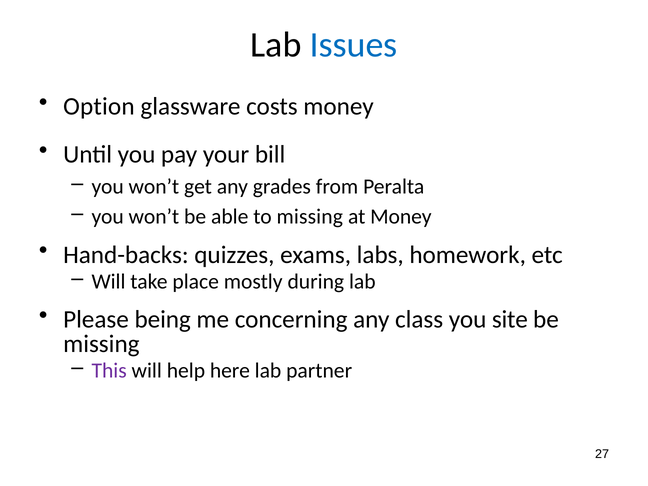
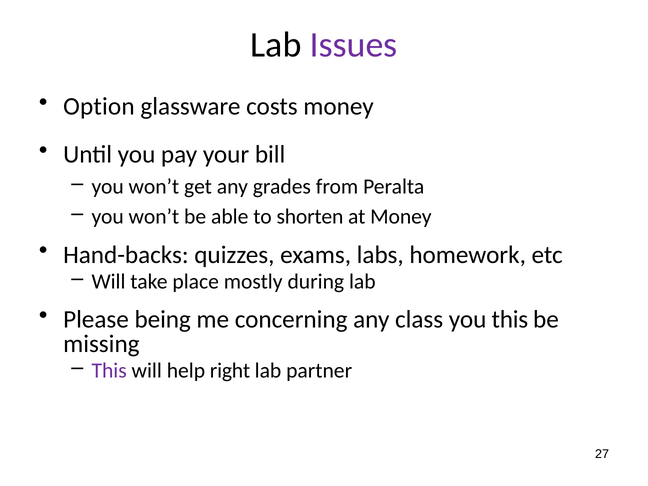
Issues colour: blue -> purple
to missing: missing -> shorten
you site: site -> this
here: here -> right
